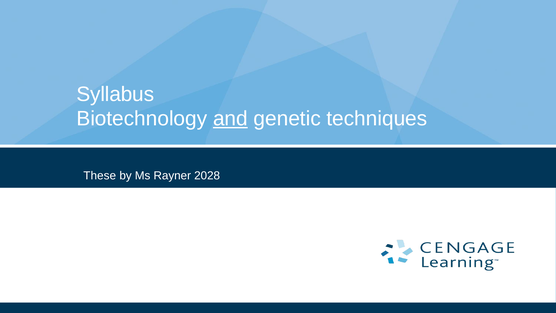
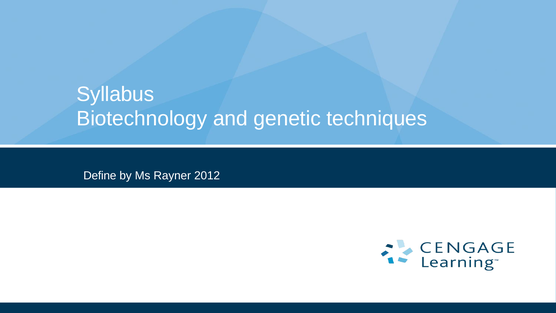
and underline: present -> none
These: These -> Define
2028: 2028 -> 2012
